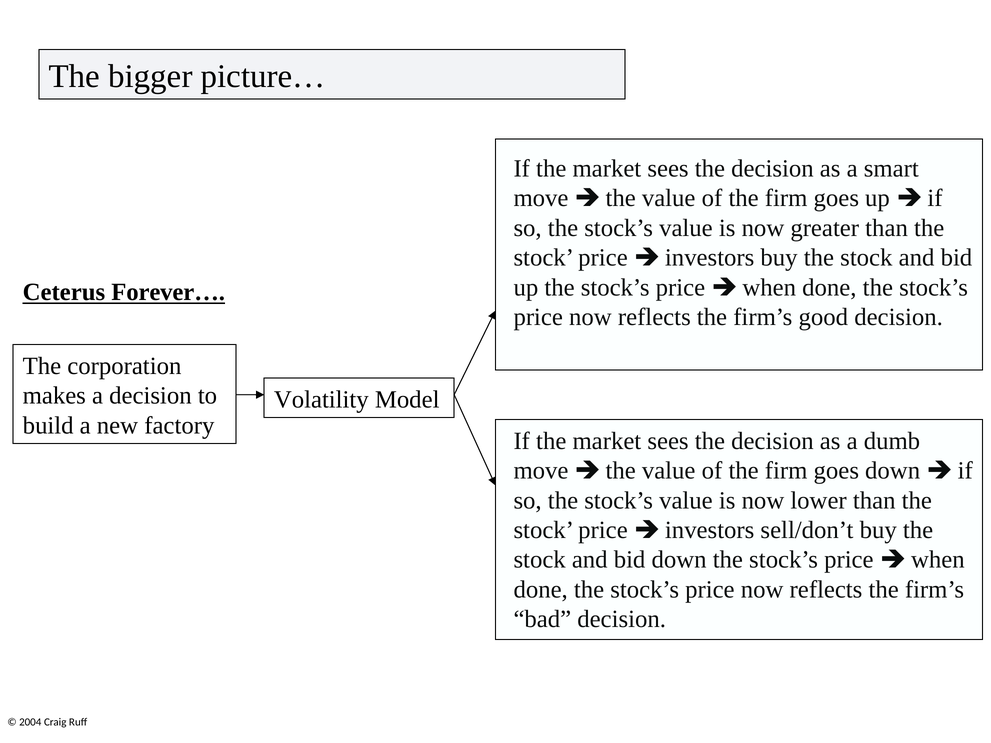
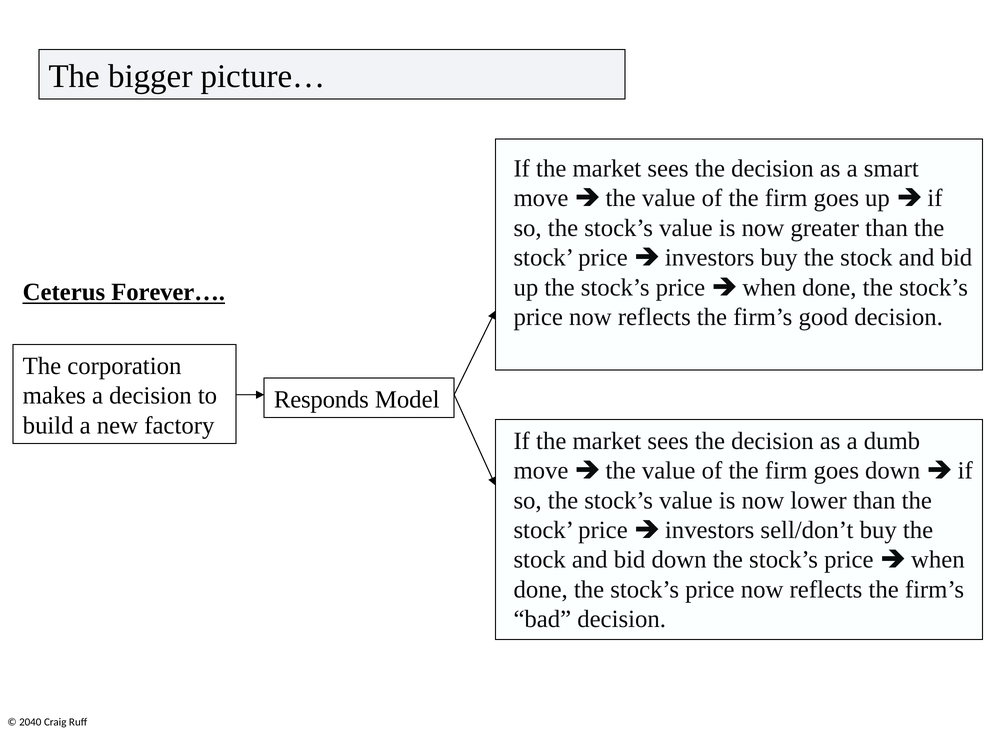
Volatility: Volatility -> Responds
2004: 2004 -> 2040
